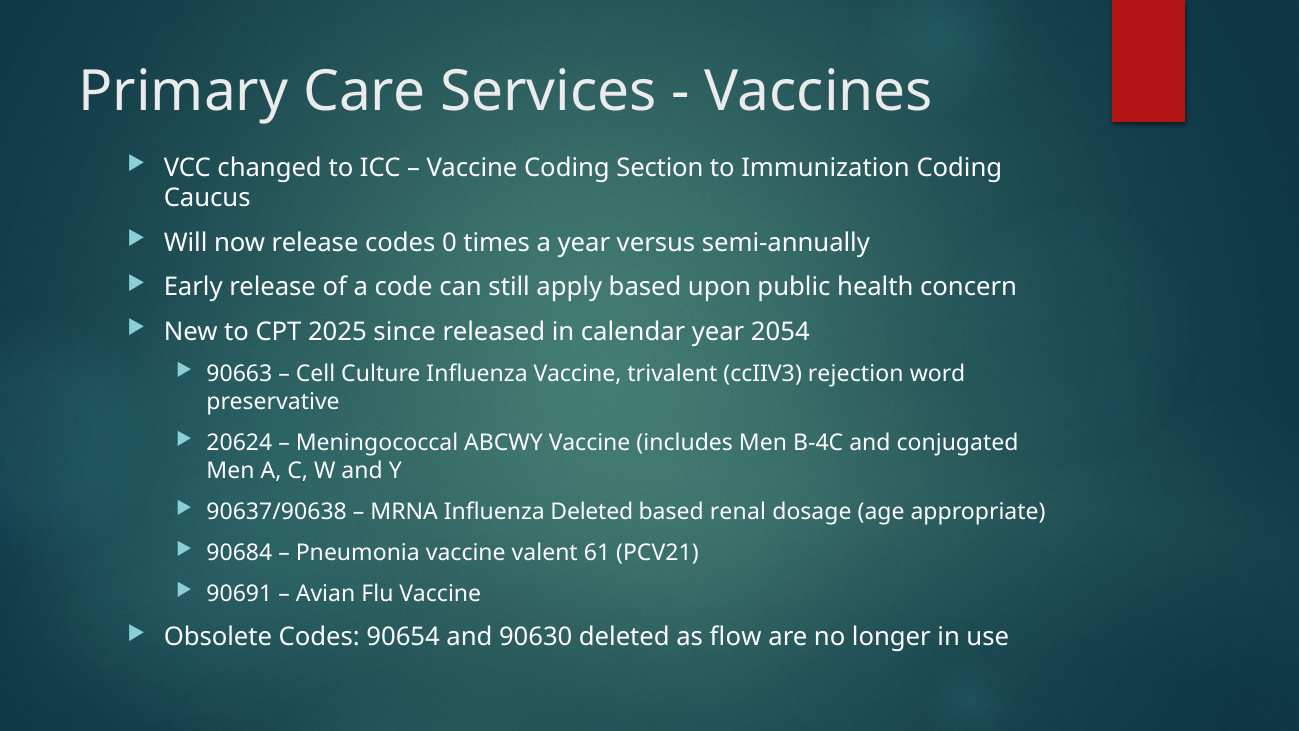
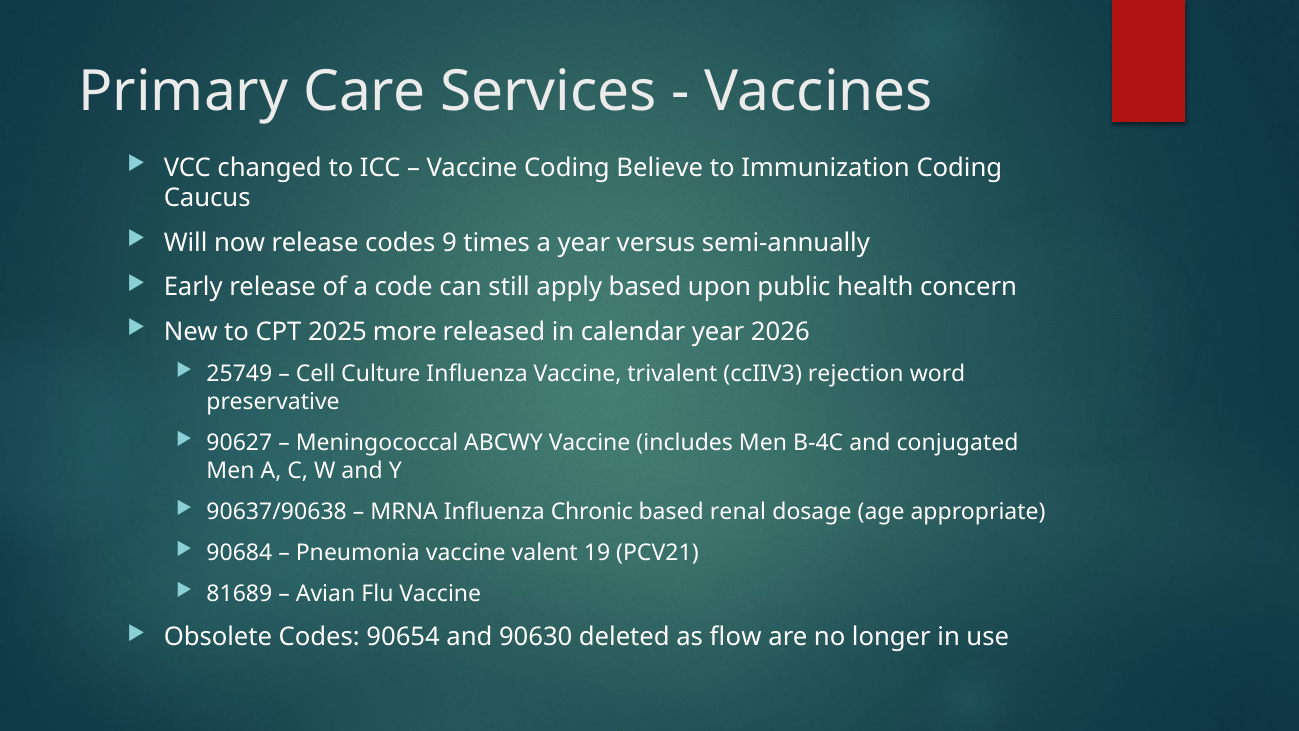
Section: Section -> Believe
0: 0 -> 9
since: since -> more
2054: 2054 -> 2026
90663: 90663 -> 25749
20624: 20624 -> 90627
Influenza Deleted: Deleted -> Chronic
61: 61 -> 19
90691: 90691 -> 81689
